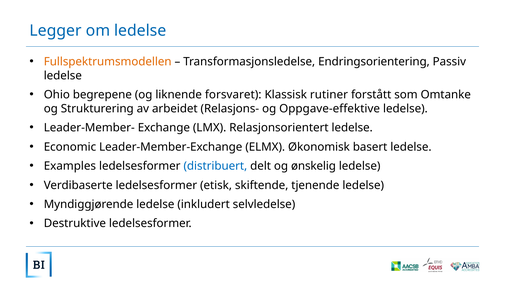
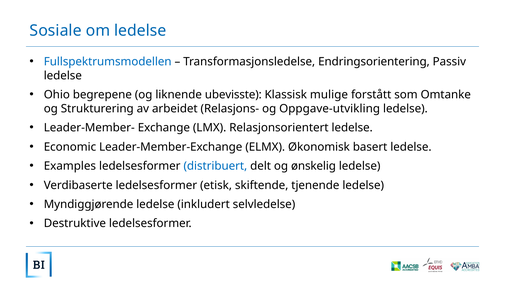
Legger: Legger -> Sosiale
Fullspektrumsmodellen colour: orange -> blue
forsvaret: forsvaret -> ubevisste
rutiner: rutiner -> mulige
Oppgave-effektive: Oppgave-effektive -> Oppgave-utvikling
